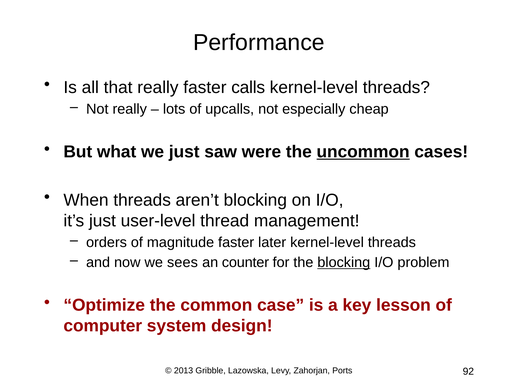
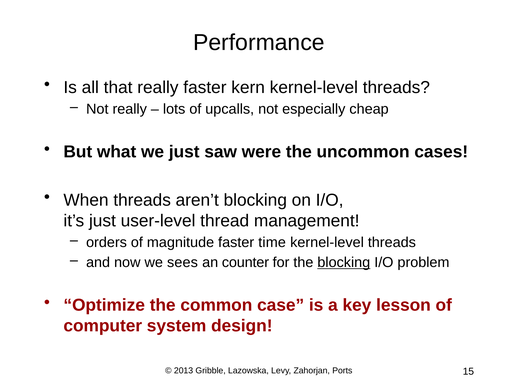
calls: calls -> kern
uncommon underline: present -> none
later: later -> time
92: 92 -> 15
